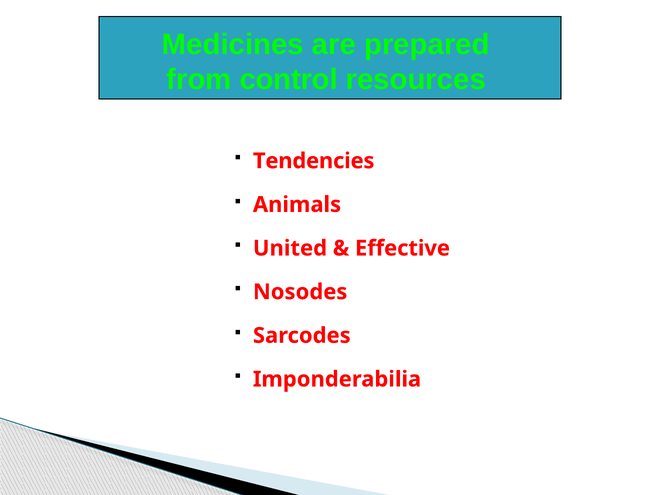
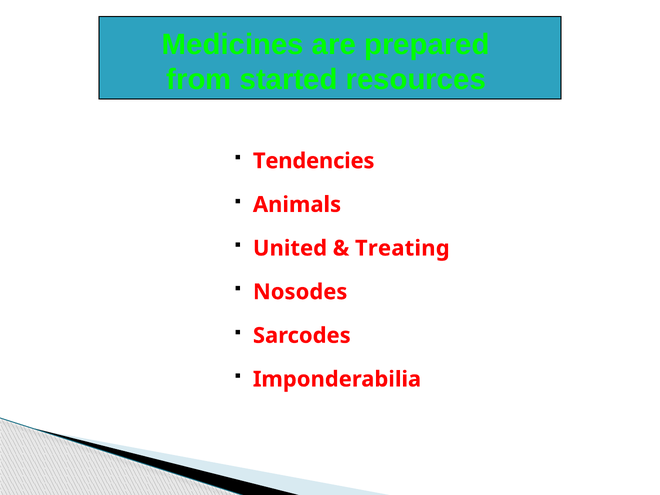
control: control -> started
Effective: Effective -> Treating
